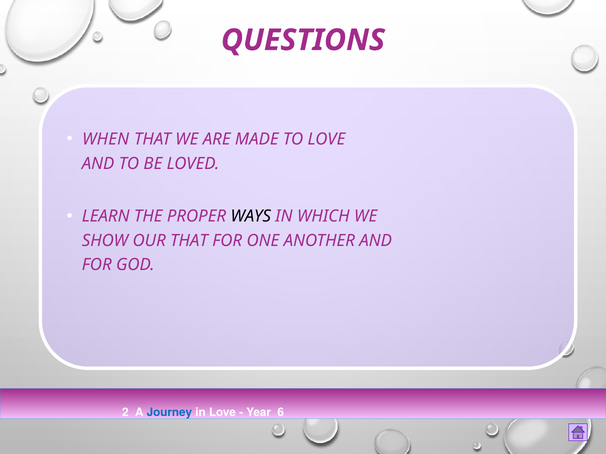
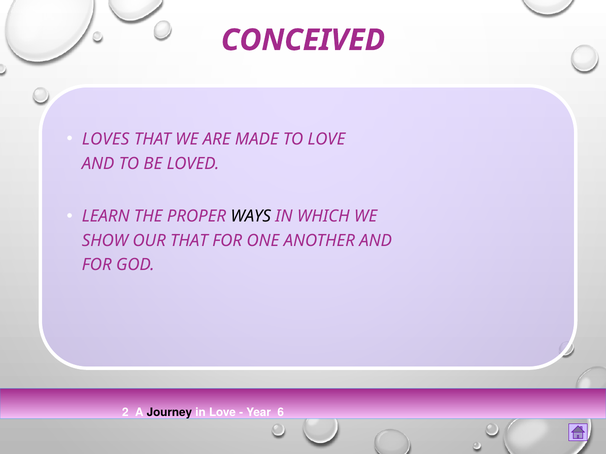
QUESTIONS: QUESTIONS -> CONCEIVED
WHEN: WHEN -> LOVES
Journey colour: blue -> black
